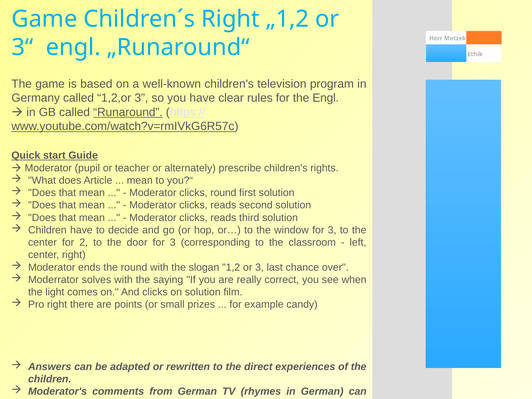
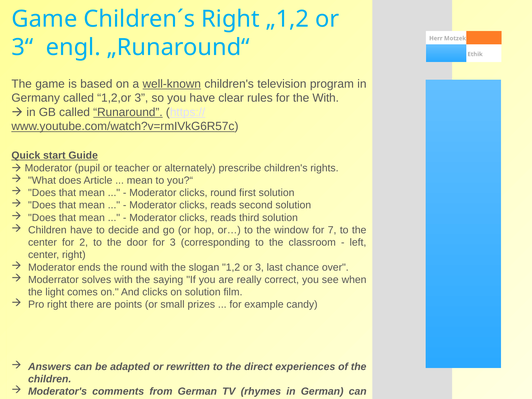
well-known underline: none -> present
the Engl: Engl -> With
window for 3: 3 -> 7
